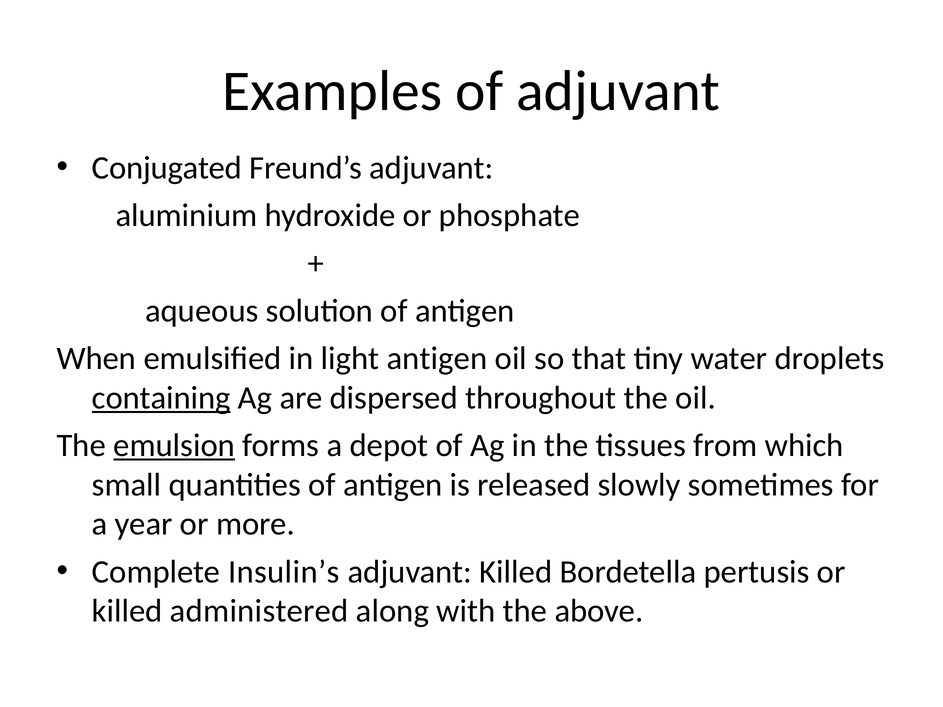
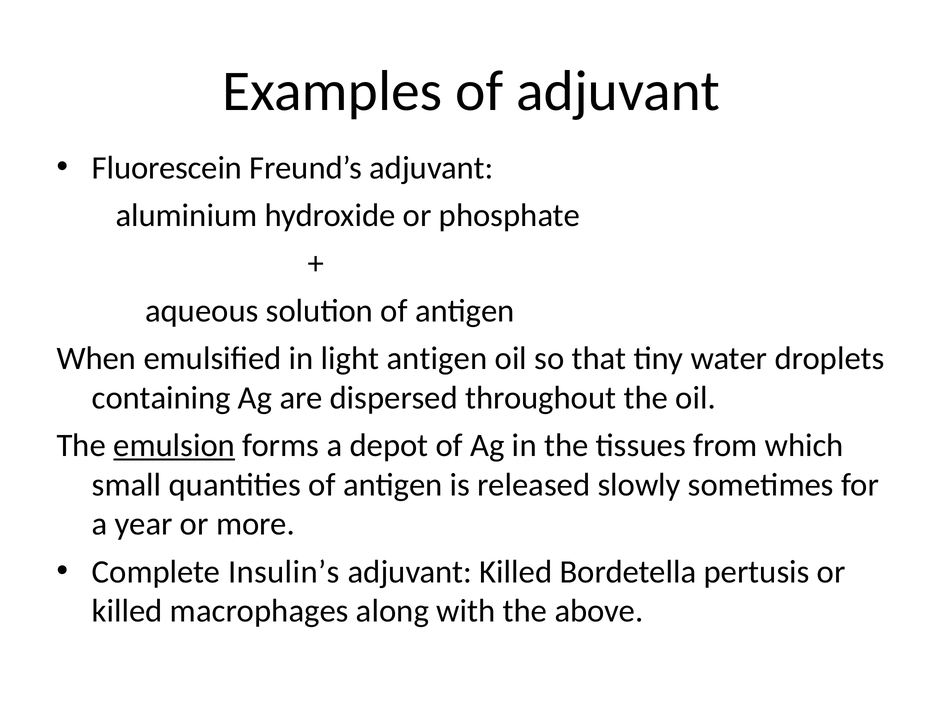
Conjugated: Conjugated -> Fluorescein
containing underline: present -> none
administered: administered -> macrophages
